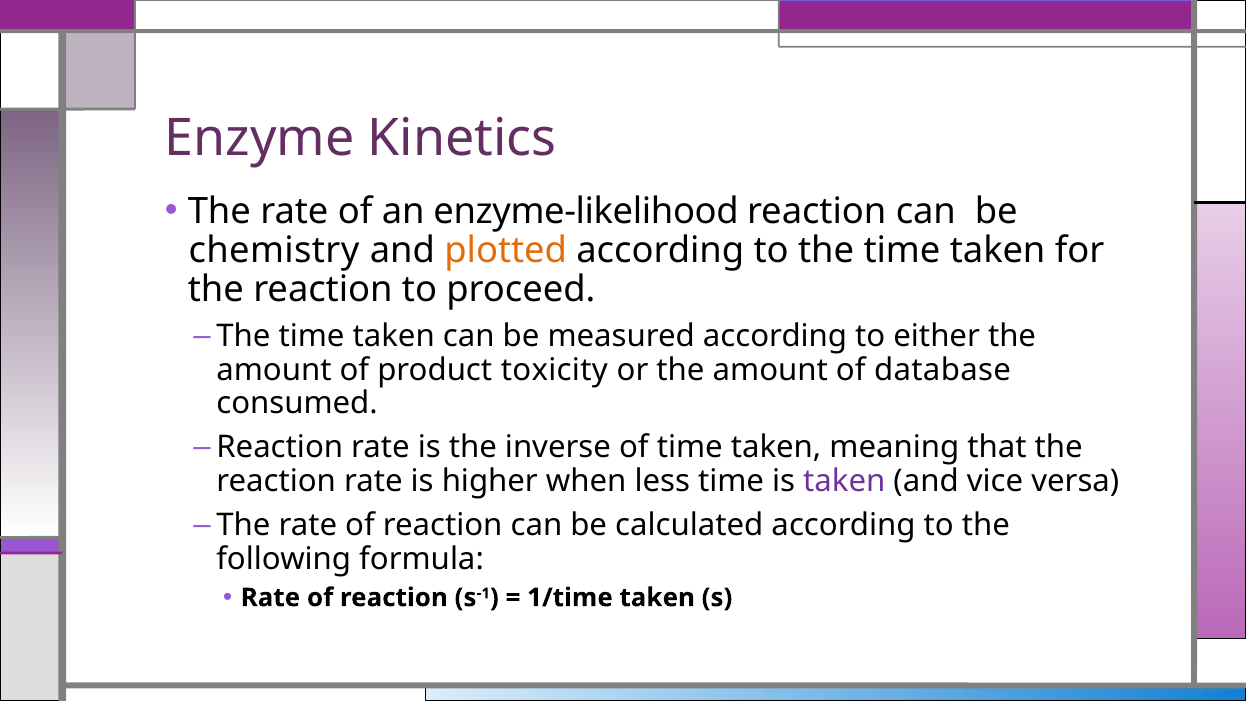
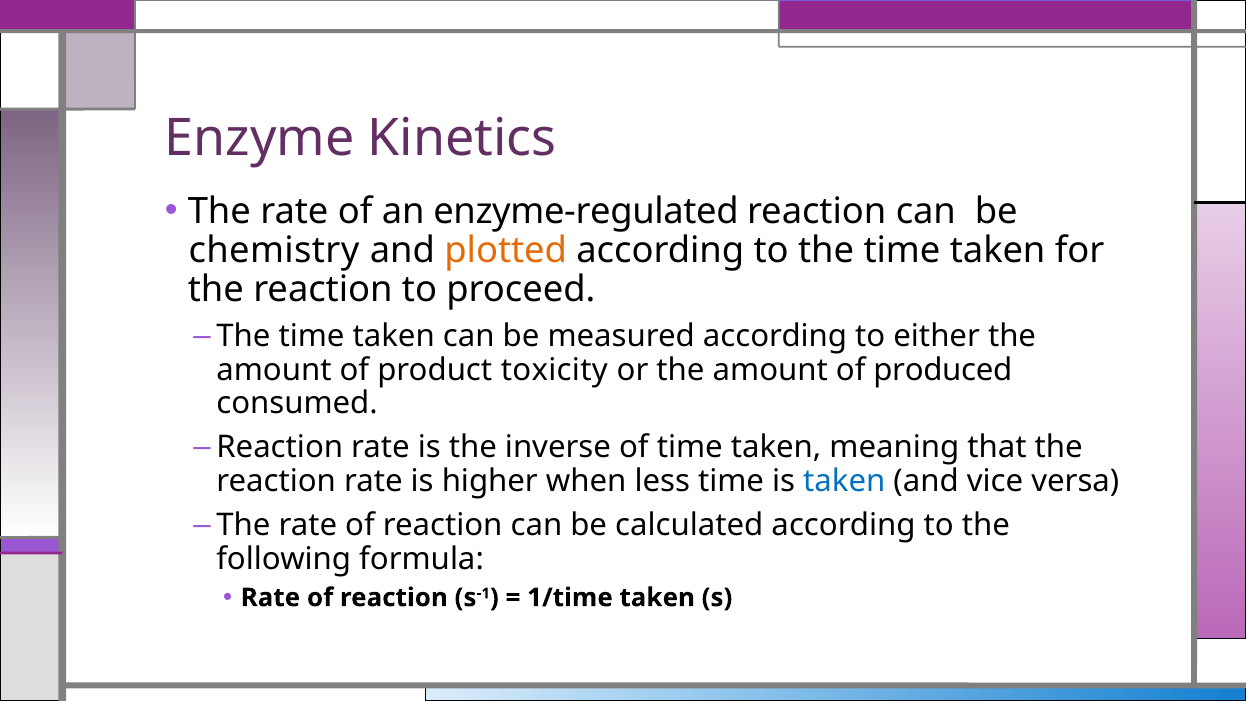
enzyme-likelihood: enzyme-likelihood -> enzyme-regulated
database: database -> produced
taken at (844, 481) colour: purple -> blue
